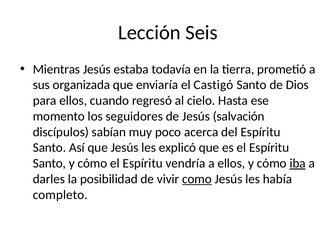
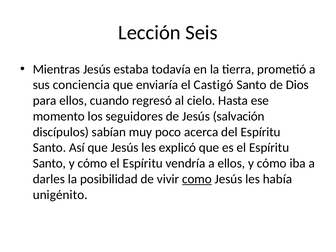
organizada: organizada -> conciencia
iba underline: present -> none
completo: completo -> unigénito
